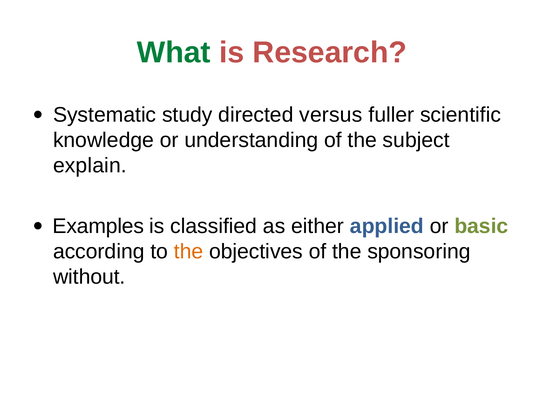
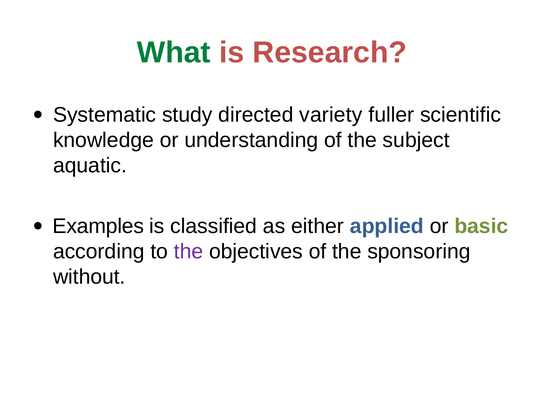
versus: versus -> variety
explain: explain -> aquatic
the at (189, 252) colour: orange -> purple
